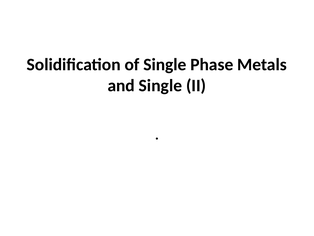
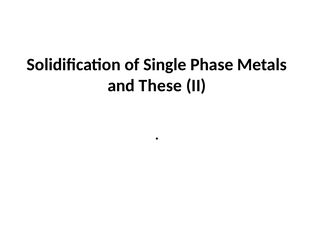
and Single: Single -> These
